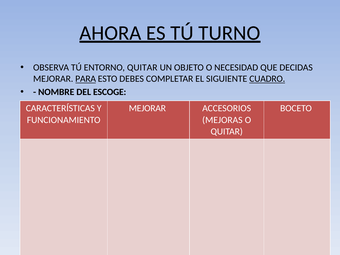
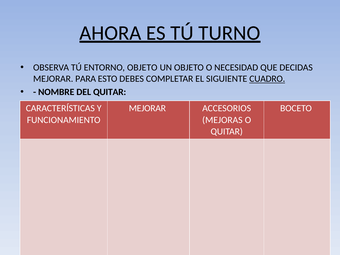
ENTORNO QUITAR: QUITAR -> OBJETO
PARA underline: present -> none
DEL ESCOGE: ESCOGE -> QUITAR
